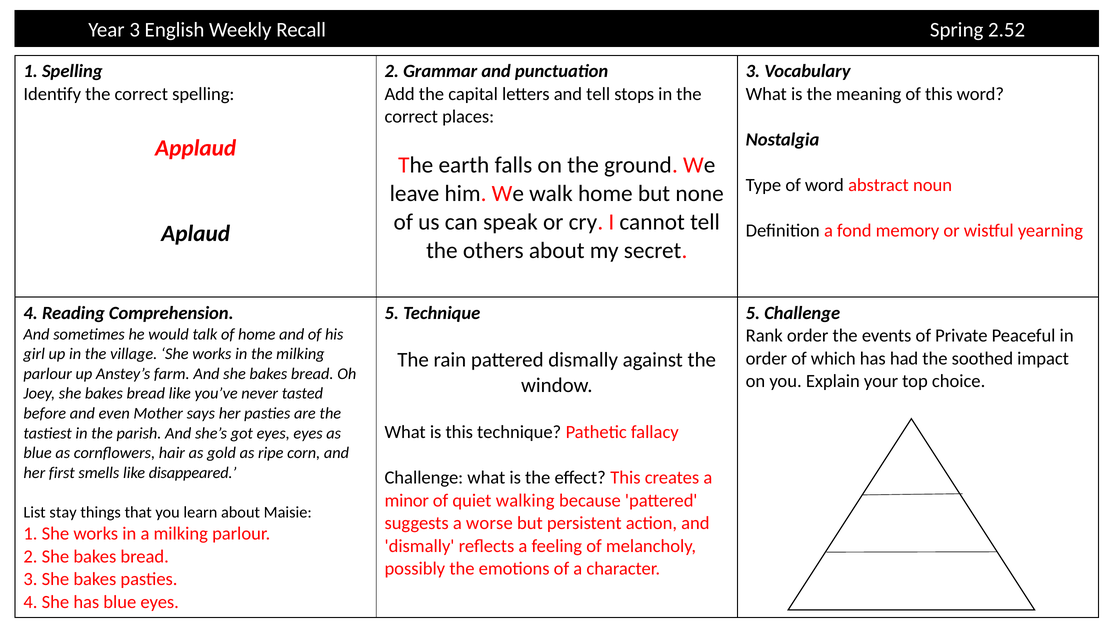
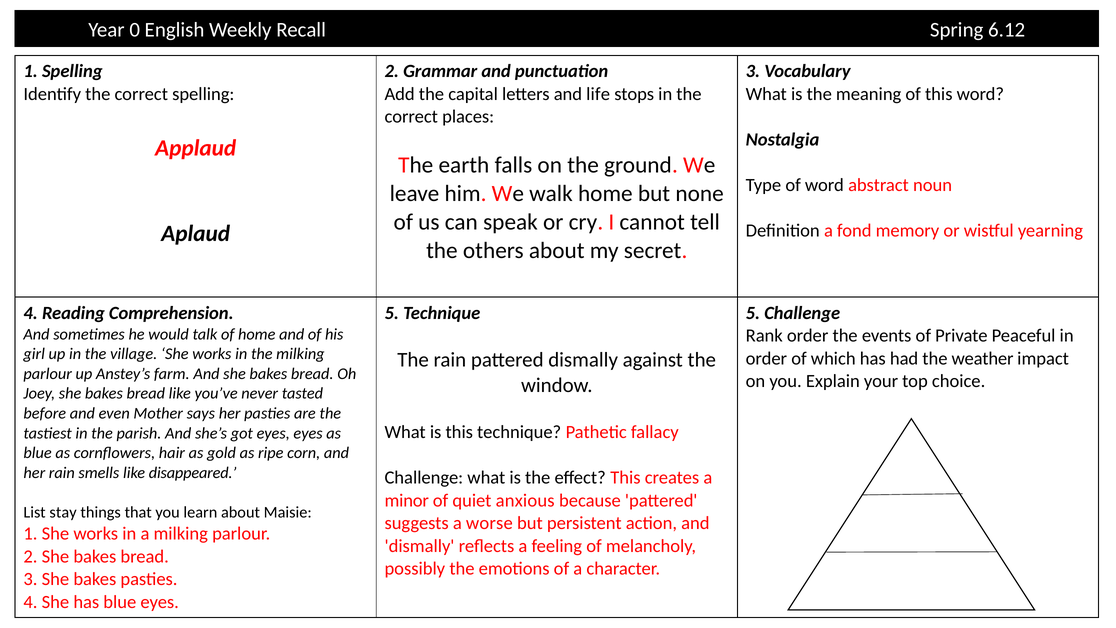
Year 3: 3 -> 0
2.52: 2.52 -> 6.12
and tell: tell -> life
soothed: soothed -> weather
her first: first -> rain
walking: walking -> anxious
